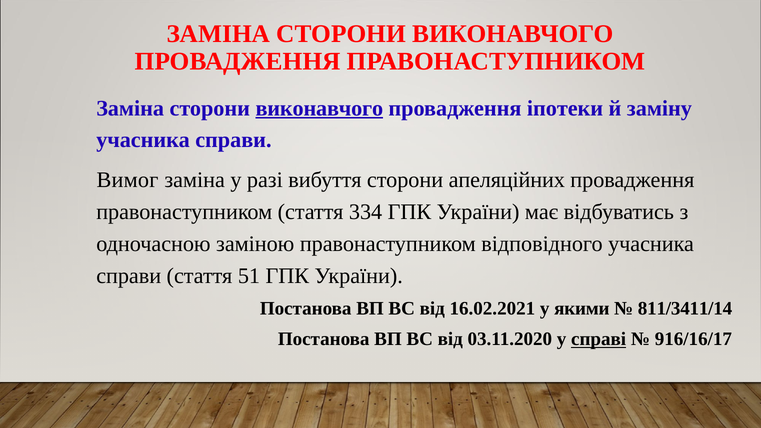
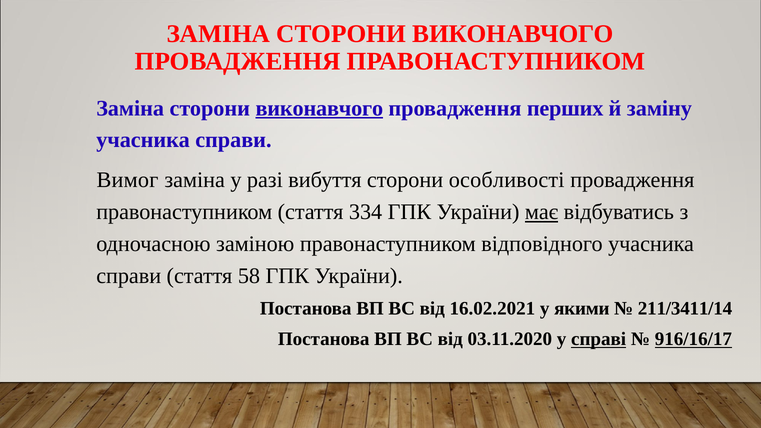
іпотеки: іпотеки -> перших
апеляційних: апеляційних -> особливості
має underline: none -> present
51: 51 -> 58
811/3411/14: 811/3411/14 -> 211/3411/14
916/16/17 underline: none -> present
